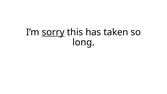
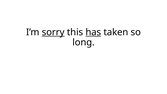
has underline: none -> present
